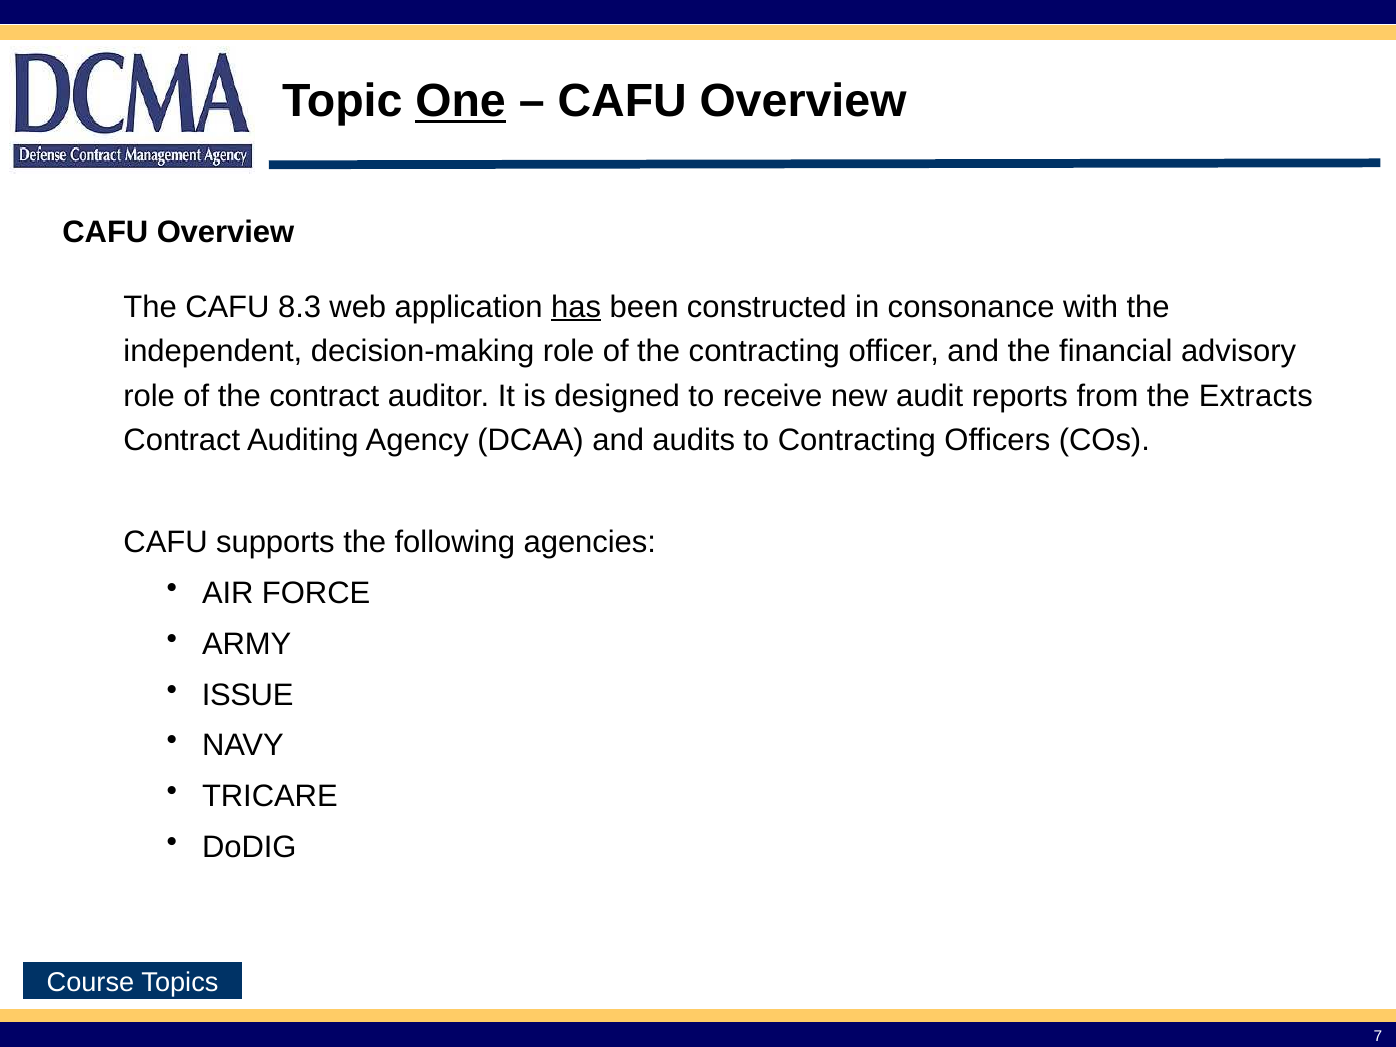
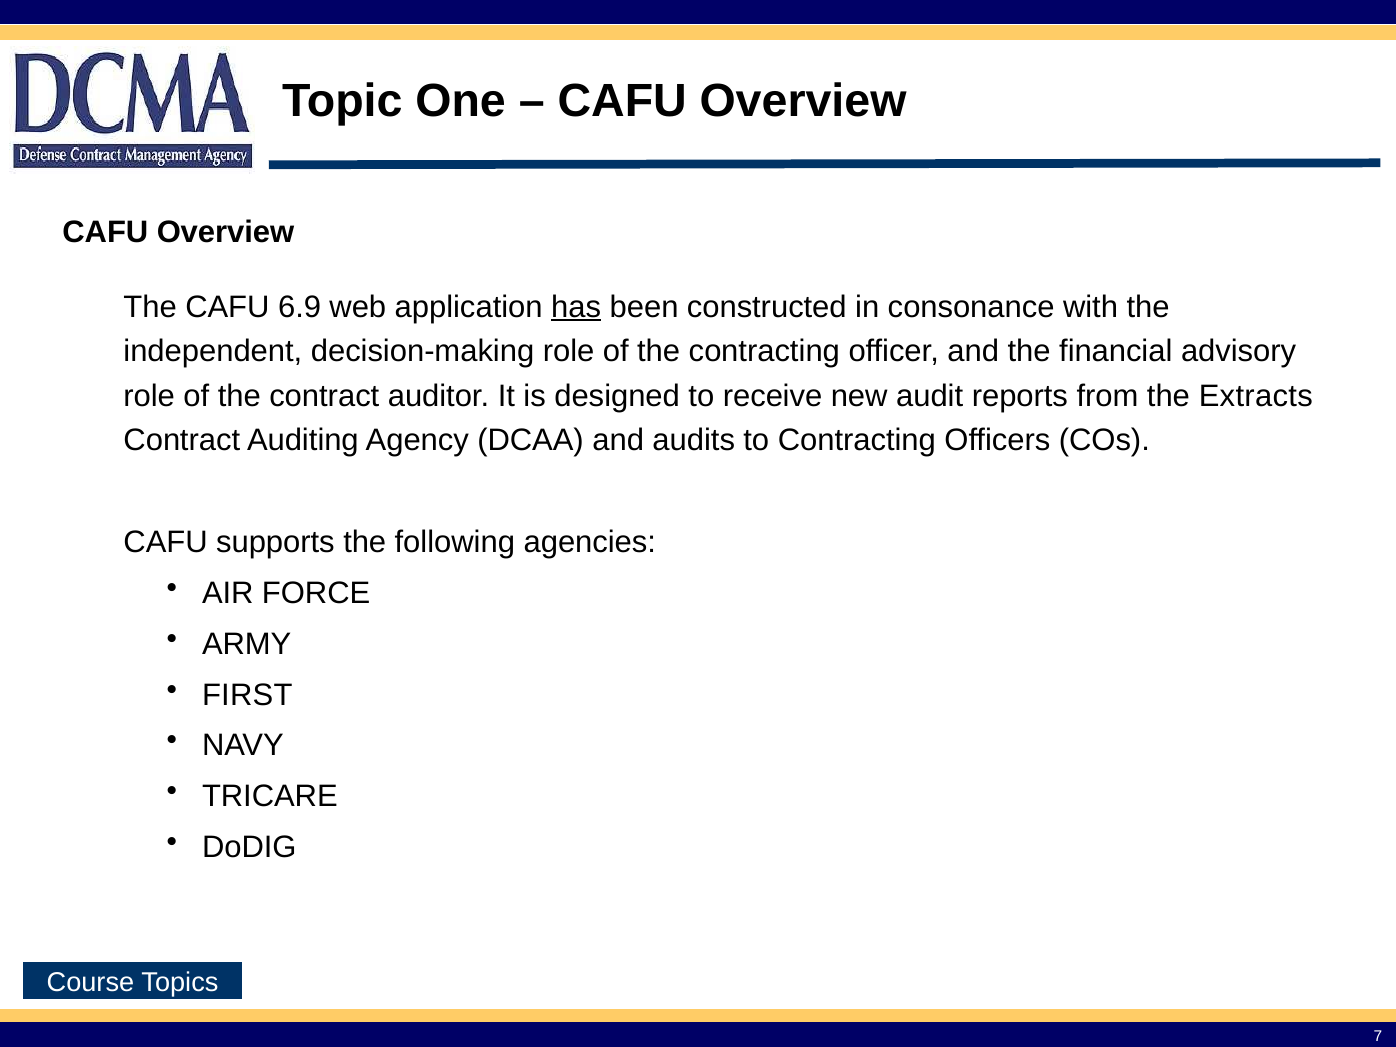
One underline: present -> none
8.3: 8.3 -> 6.9
ISSUE: ISSUE -> FIRST
